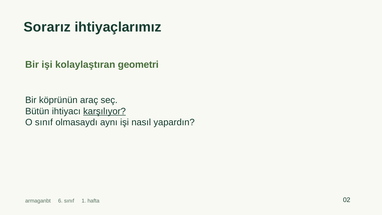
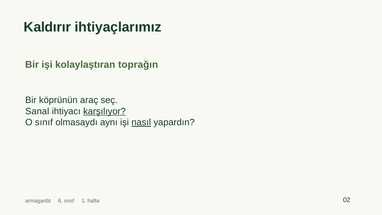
Sorarız: Sorarız -> Kaldırır
geometri: geometri -> toprağın
Bütün: Bütün -> Sanal
nasıl underline: none -> present
